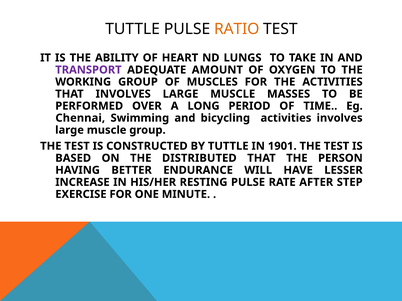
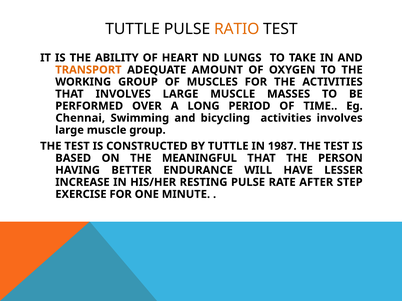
TRANSPORT colour: purple -> orange
1901: 1901 -> 1987
DISTRIBUTED: DISTRIBUTED -> MEANINGFUL
